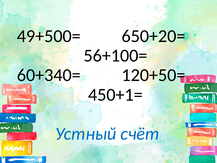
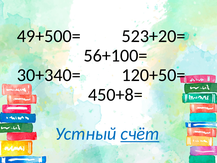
650+20=: 650+20= -> 523+20=
60+340=: 60+340= -> 30+340=
450+1=: 450+1= -> 450+8=
счёт underline: none -> present
